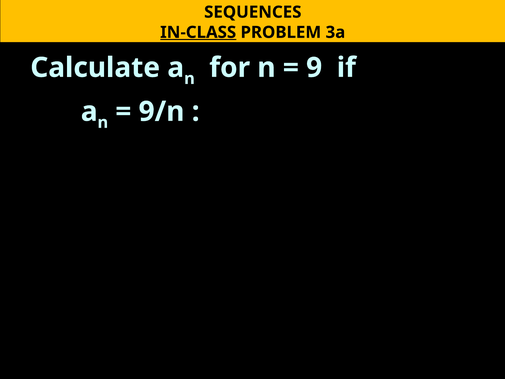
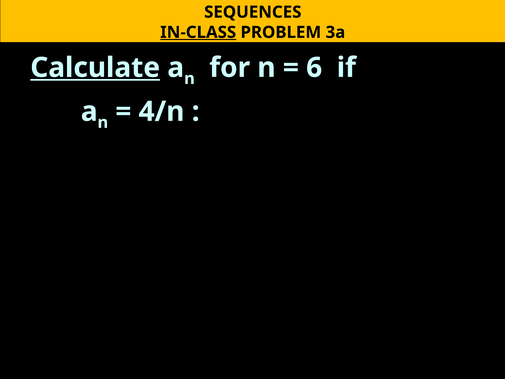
Calculate underline: none -> present
9: 9 -> 6
9/n: 9/n -> 4/n
